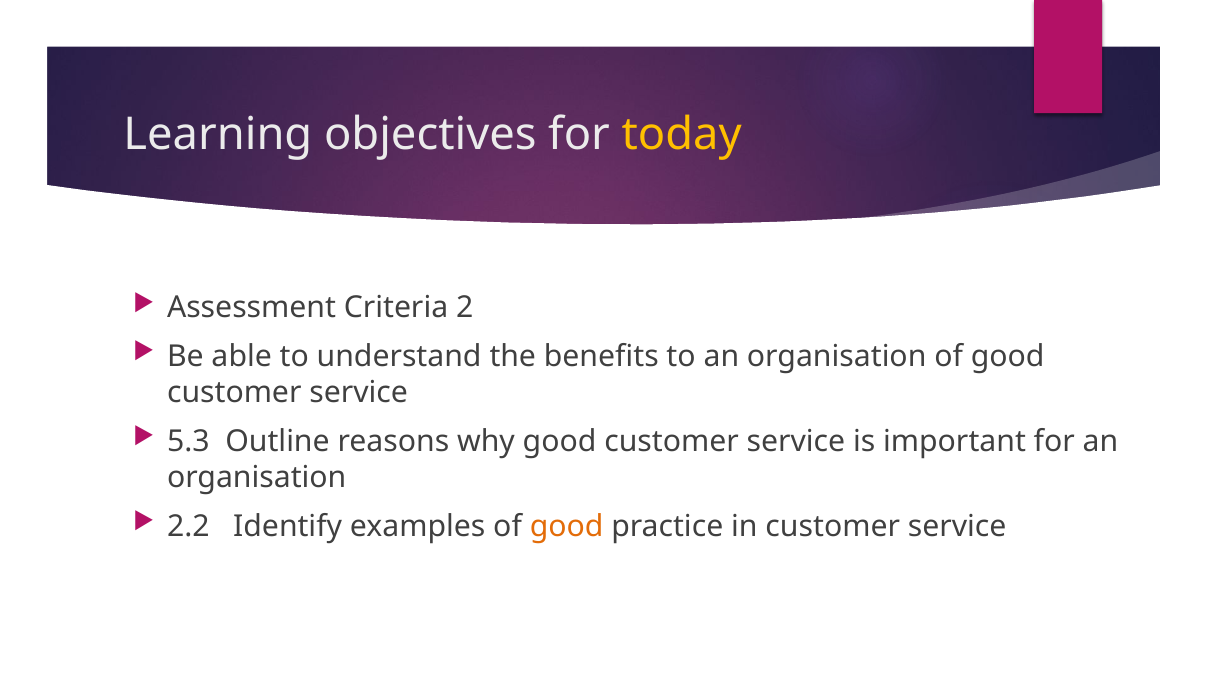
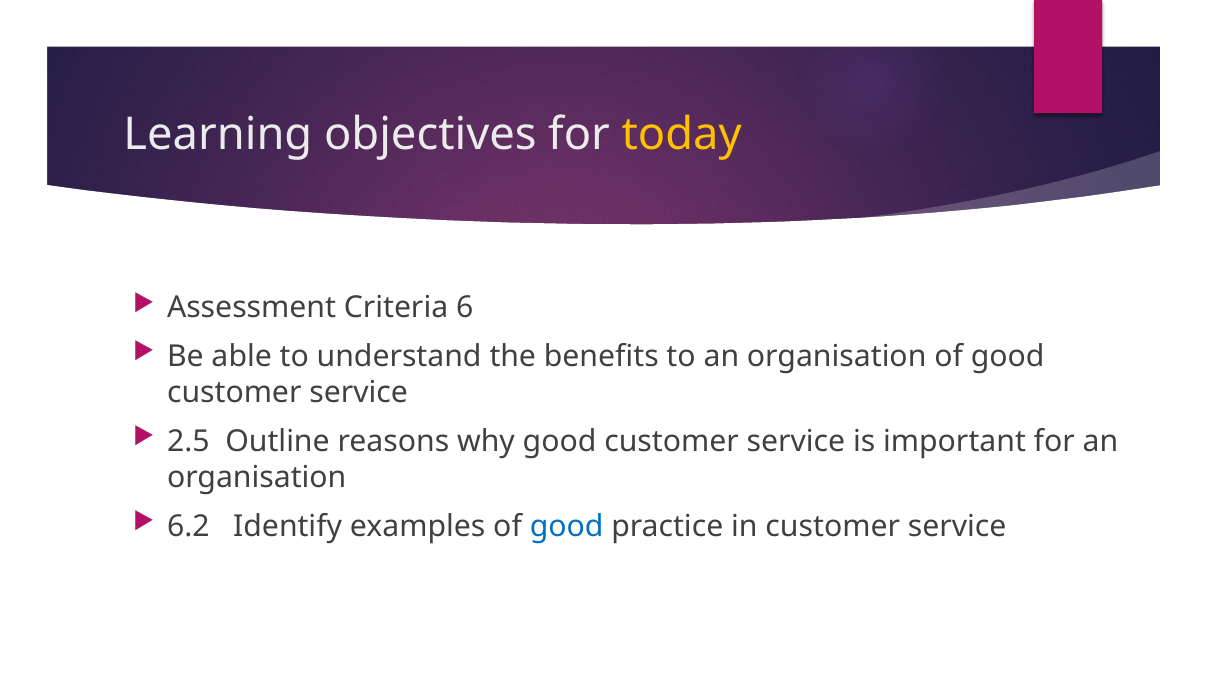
2: 2 -> 6
5.3: 5.3 -> 2.5
2.2: 2.2 -> 6.2
good at (567, 527) colour: orange -> blue
